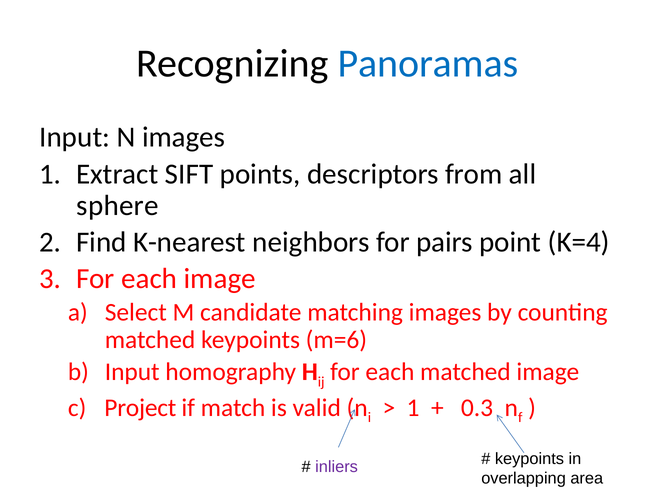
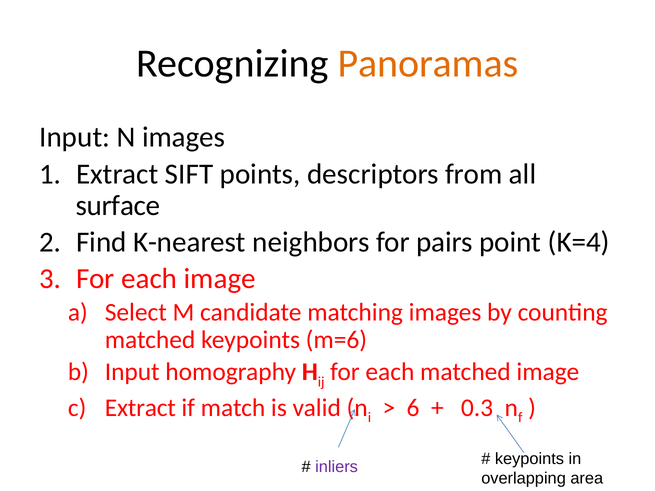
Panoramas colour: blue -> orange
sphere: sphere -> surface
Project at (140, 408): Project -> Extract
1 at (413, 408): 1 -> 6
